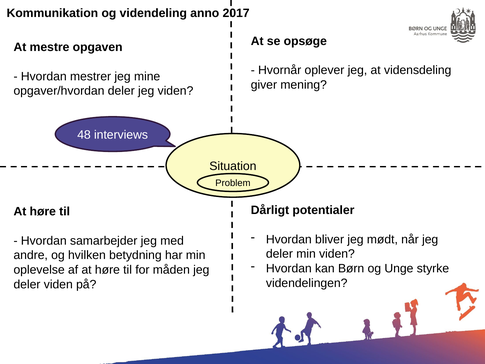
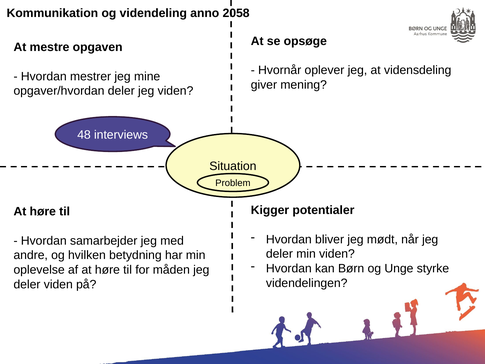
2017: 2017 -> 2058
Dårligt: Dårligt -> Kigger
